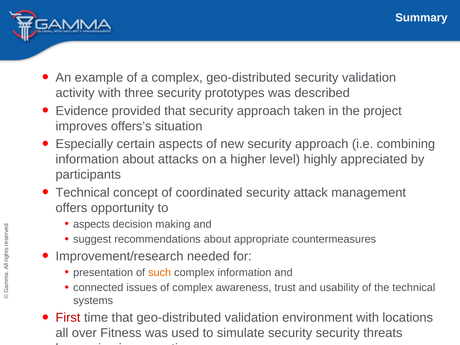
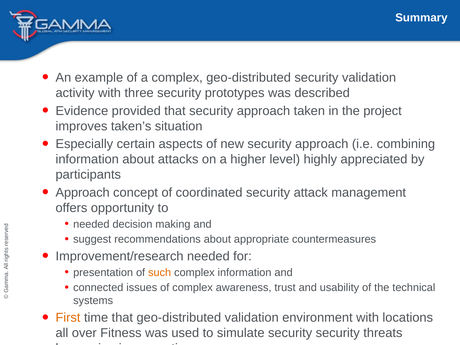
offers’s: offers’s -> taken’s
Technical at (83, 193): Technical -> Approach
aspects at (91, 224): aspects -> needed
First colour: red -> orange
